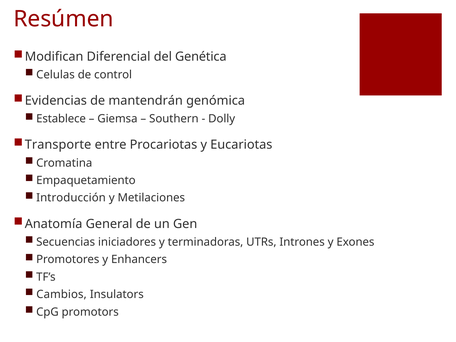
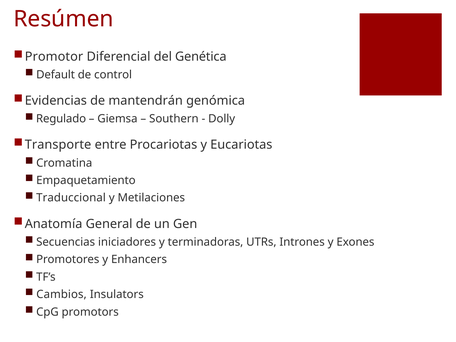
Modifican: Modifican -> Promotor
Celulas: Celulas -> Default
Establece: Establece -> Regulado
Introducción: Introducción -> Traduccional
